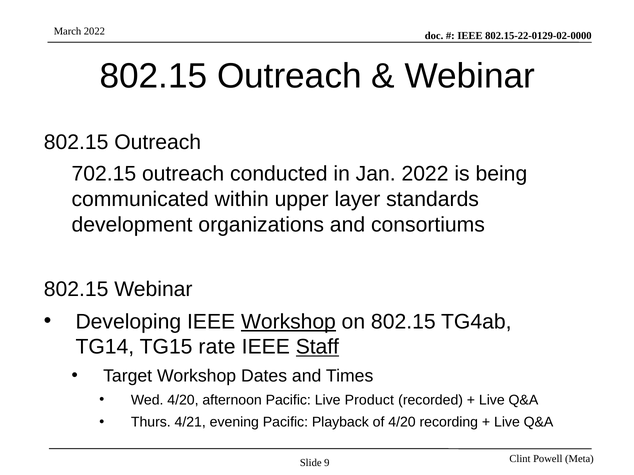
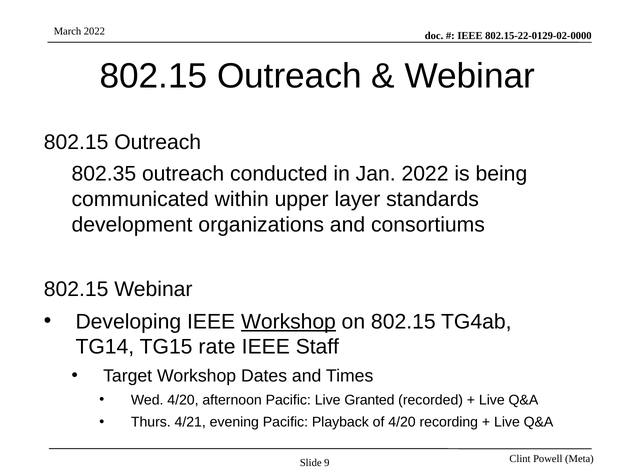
702.15: 702.15 -> 802.35
Staff underline: present -> none
Product: Product -> Granted
